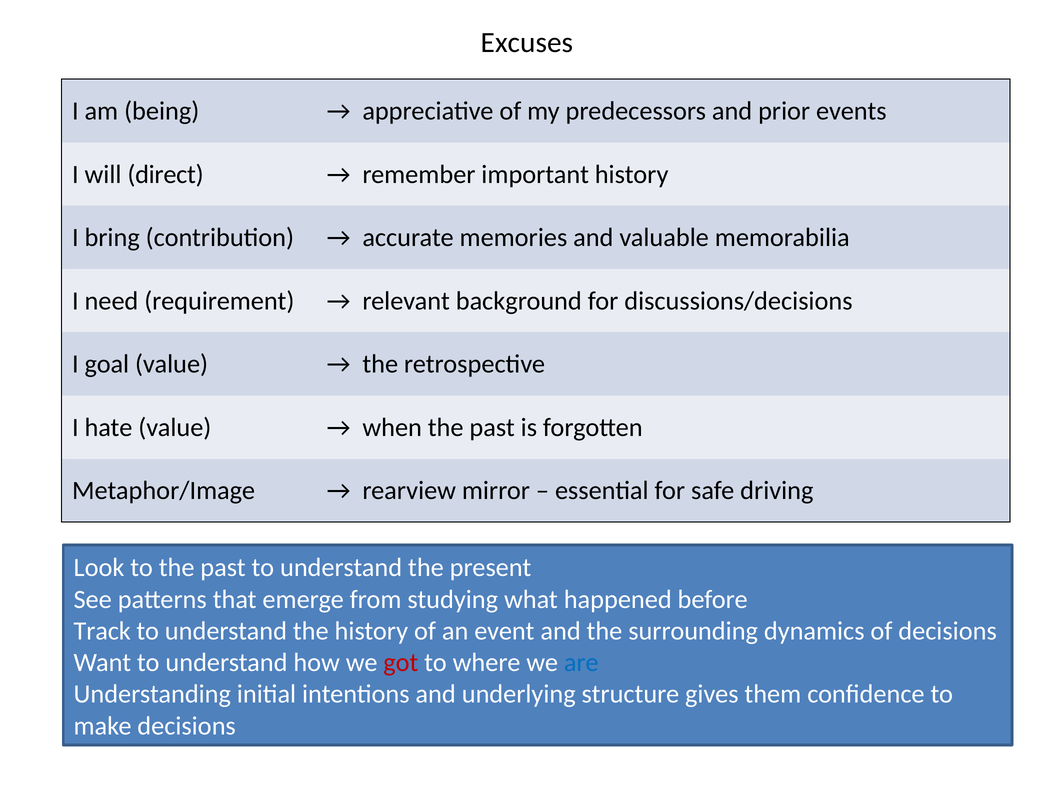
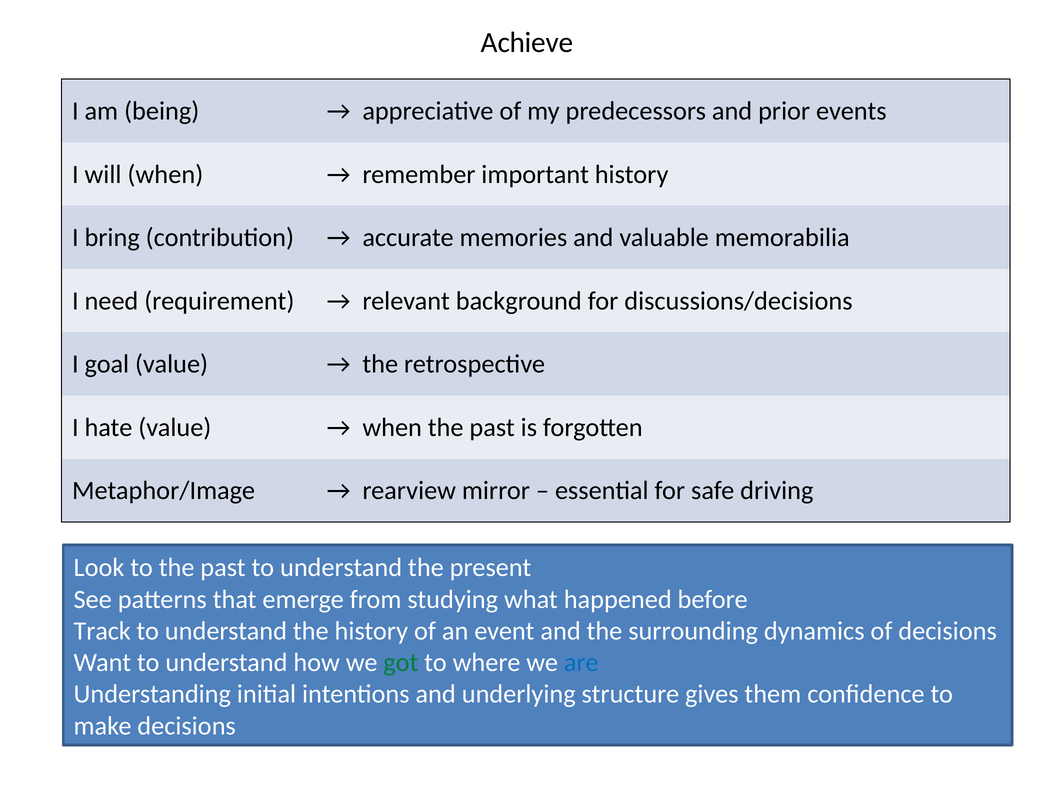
Excuses: Excuses -> Achieve
will direct: direct -> when
got colour: red -> green
